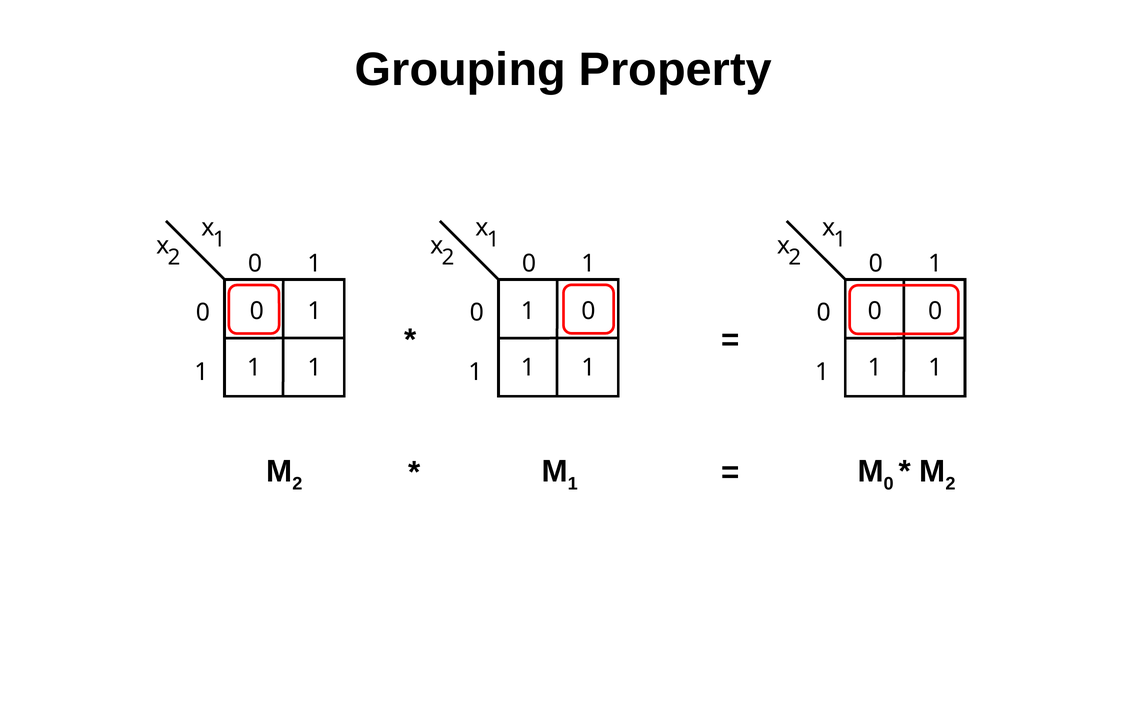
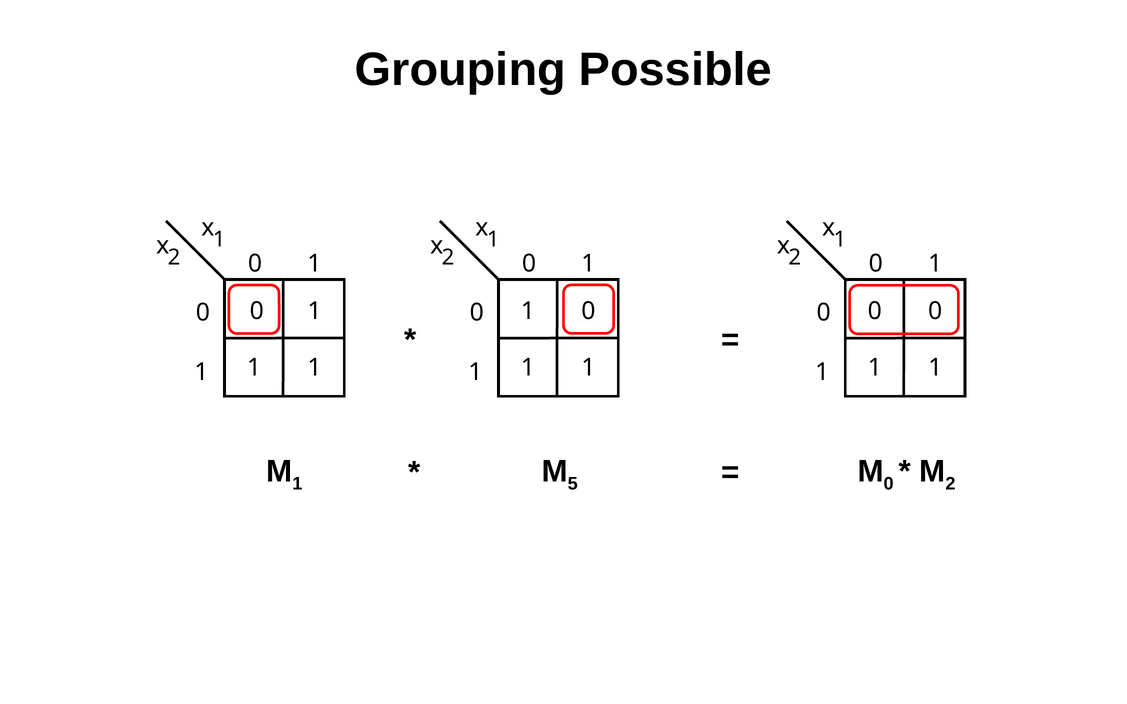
Property: Property -> Possible
2 at (297, 484): 2 -> 1
1 at (573, 484): 1 -> 5
